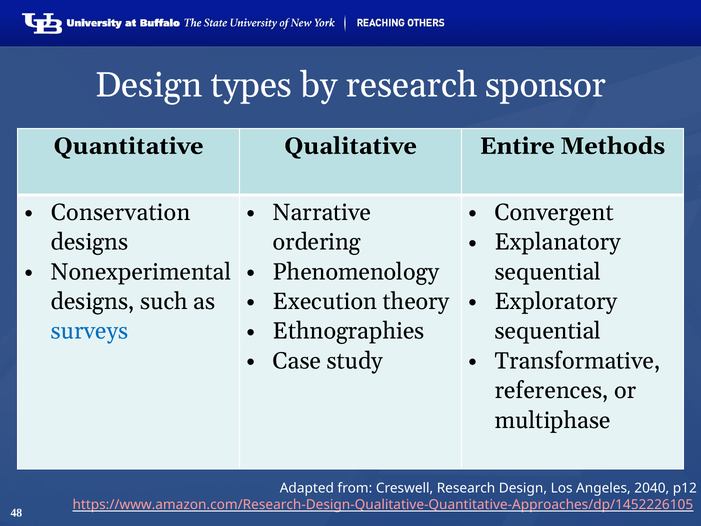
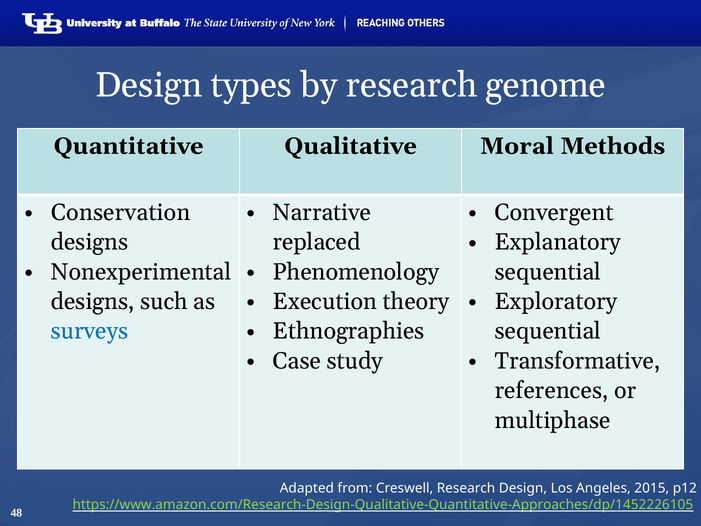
sponsor: sponsor -> genome
Entire: Entire -> Moral
ordering: ordering -> replaced
2040: 2040 -> 2015
https://www.amazon.com/Research-Design-Qualitative-Quantitative-Approaches/dp/1452226105 colour: pink -> light green
